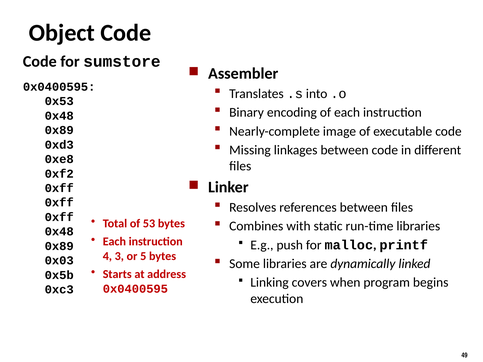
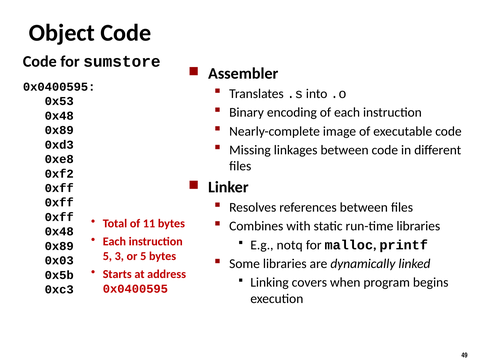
53: 53 -> 11
push: push -> notq
4 at (107, 256): 4 -> 5
